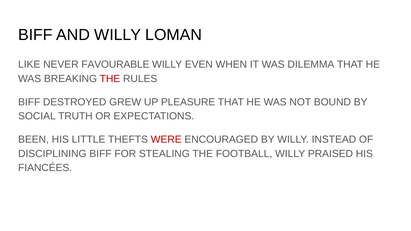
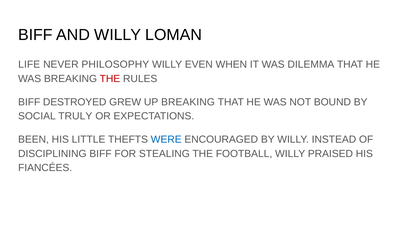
LIKE: LIKE -> LIFE
FAVOURABLE: FAVOURABLE -> PHILOSOPHY
UP PLEASURE: PLEASURE -> BREAKING
TRUTH: TRUTH -> TRULY
WERE colour: red -> blue
